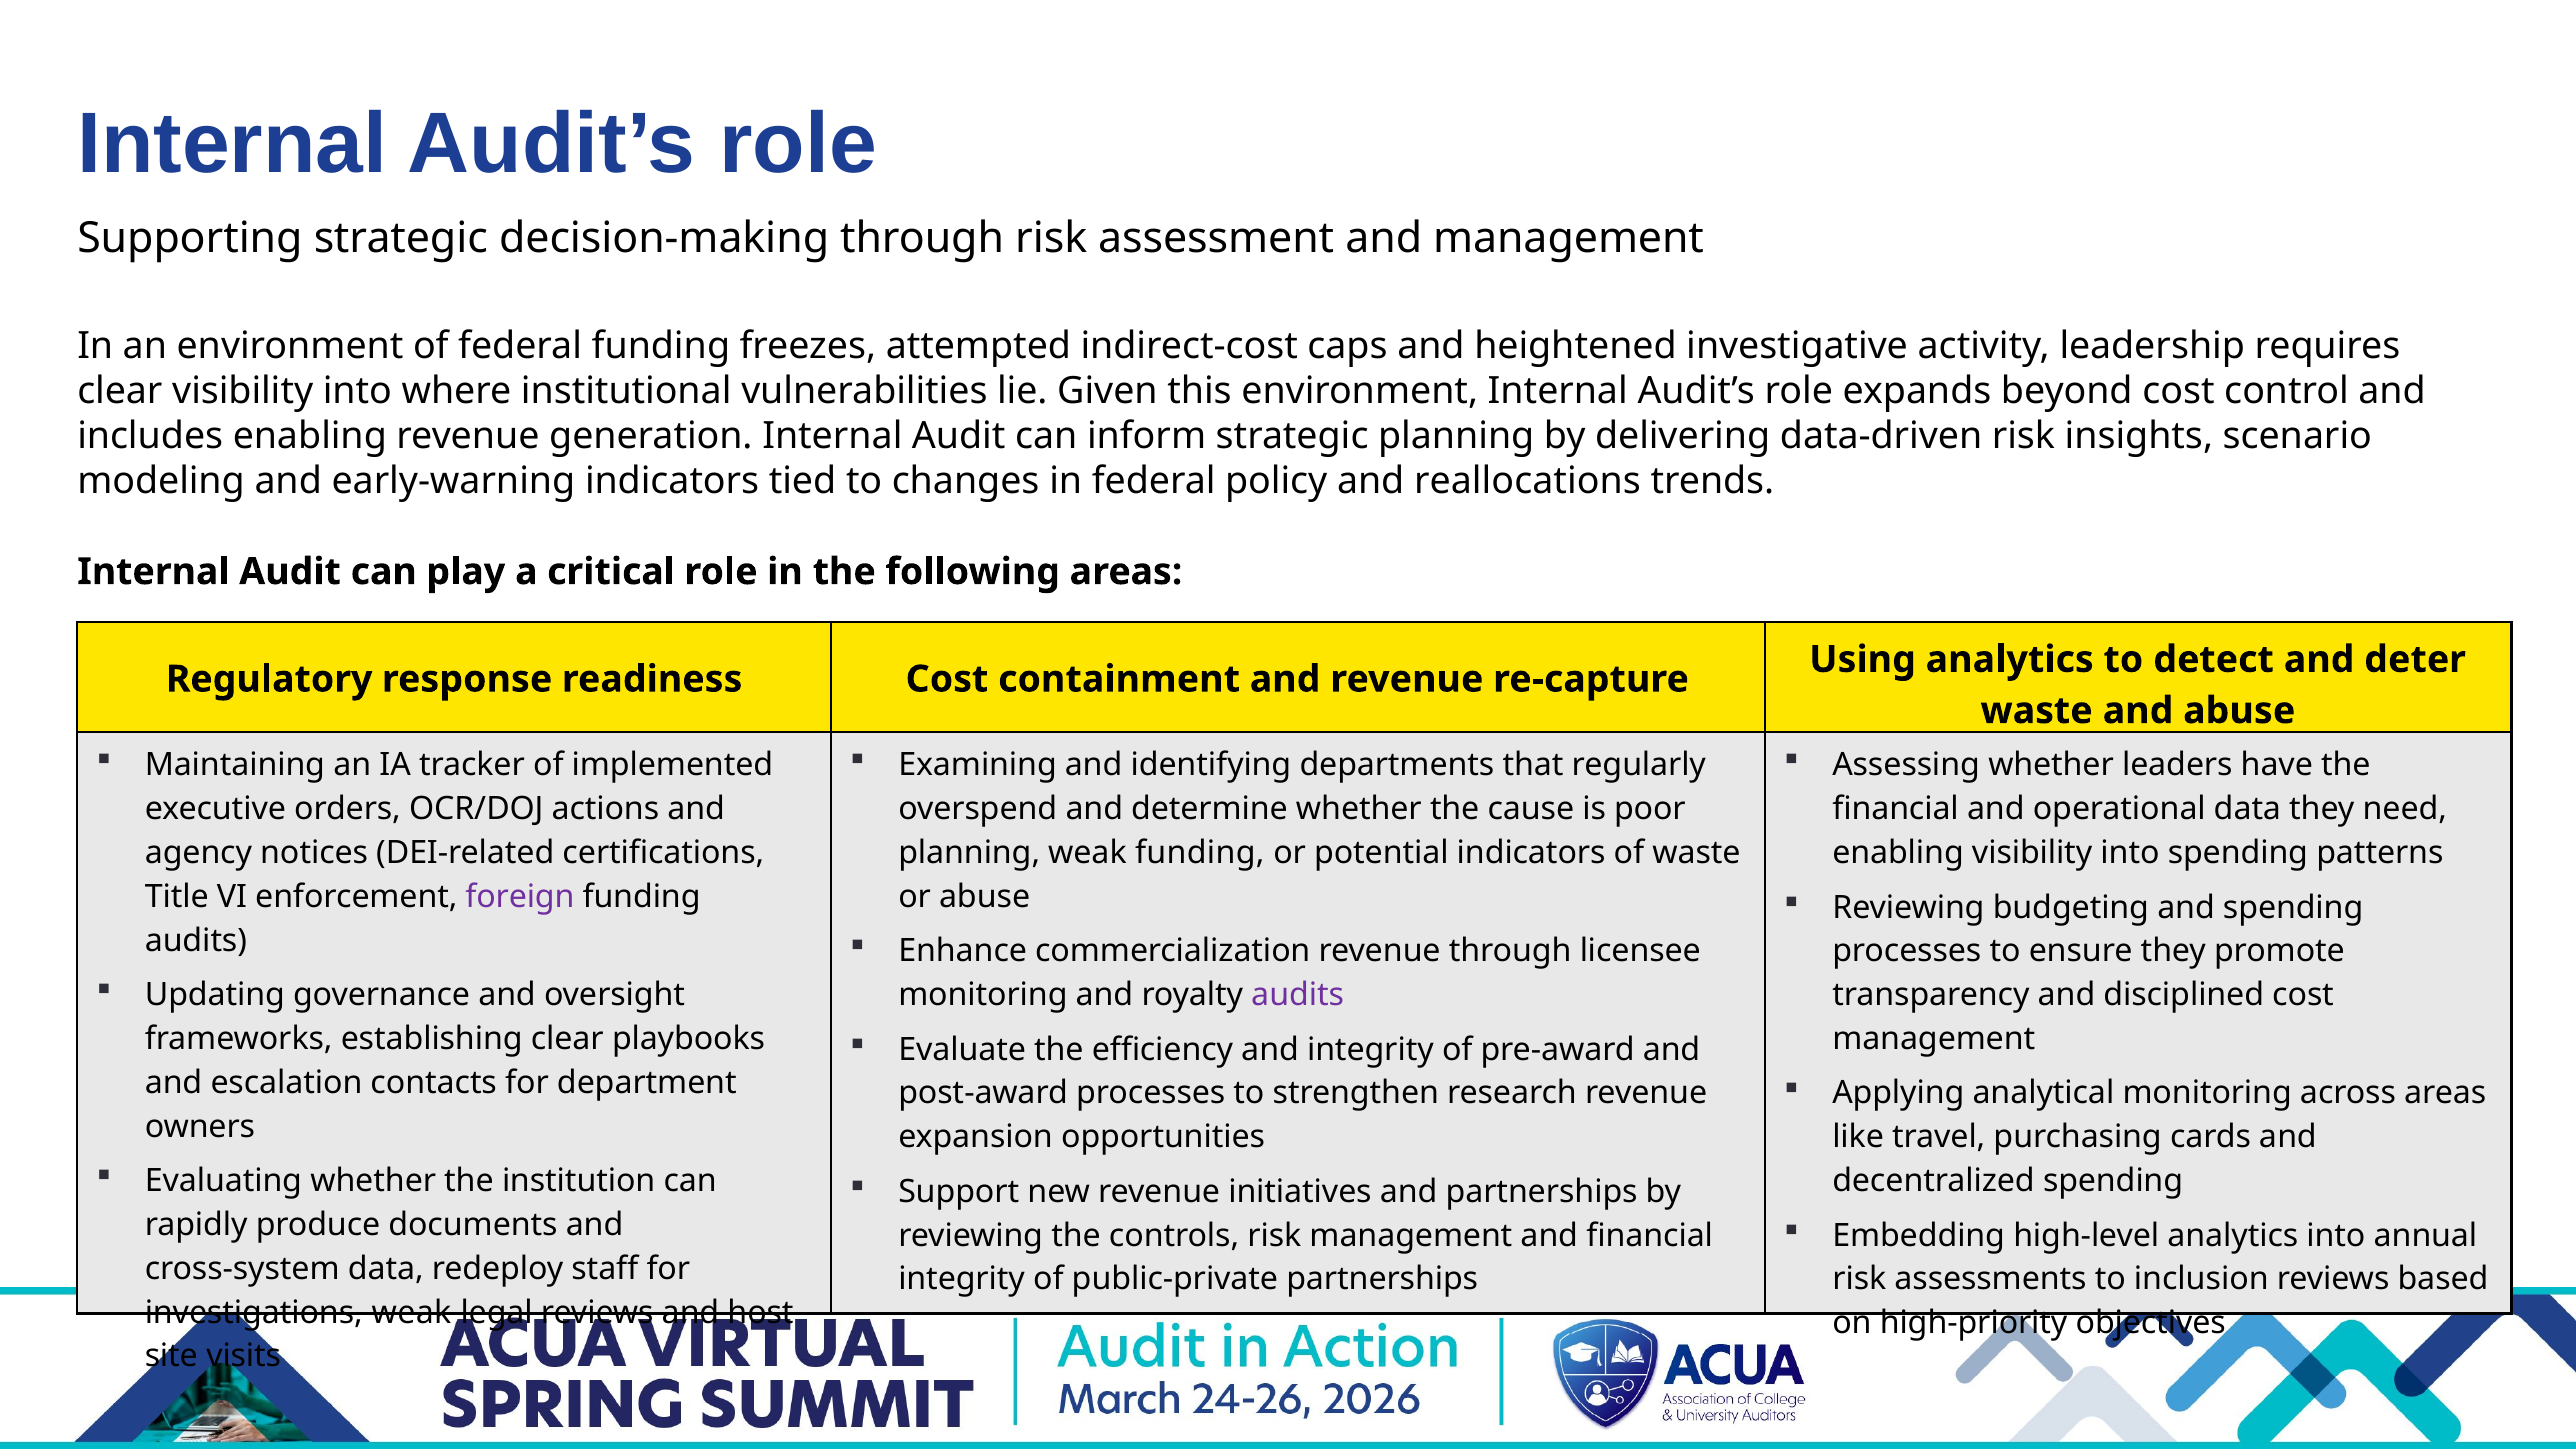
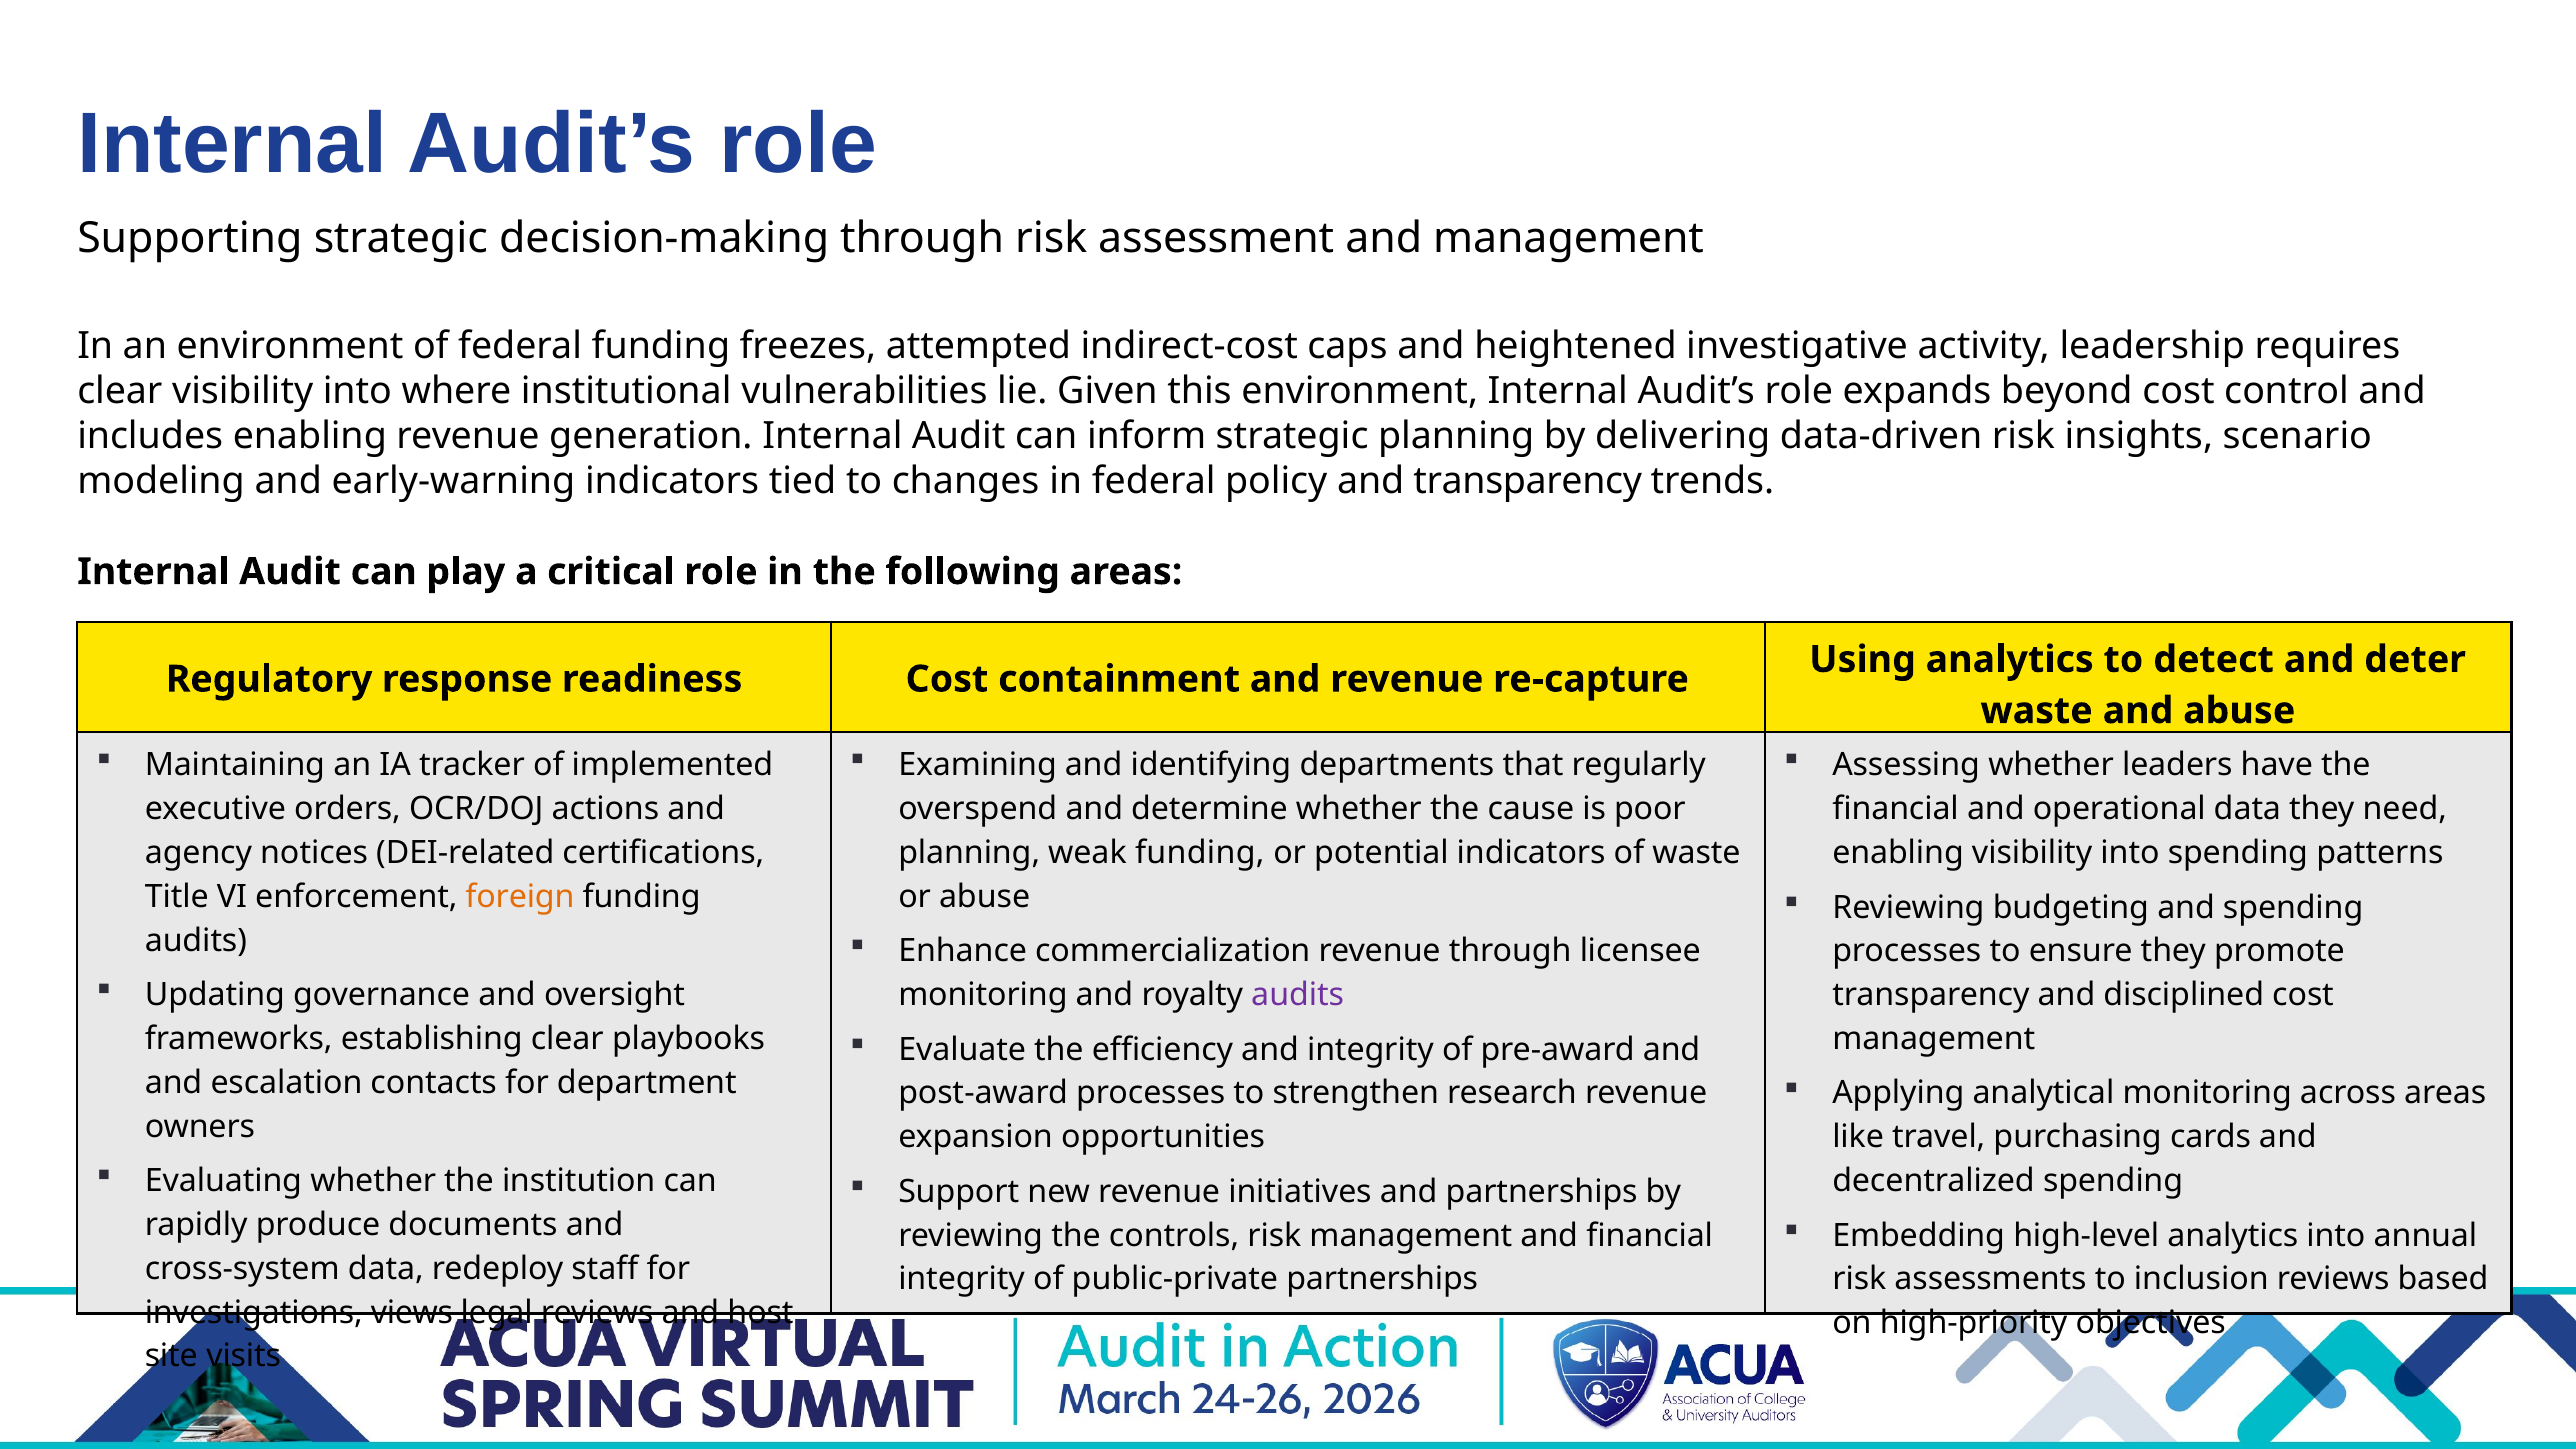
and reallocations: reallocations -> transparency
foreign colour: purple -> orange
investigations weak: weak -> views
